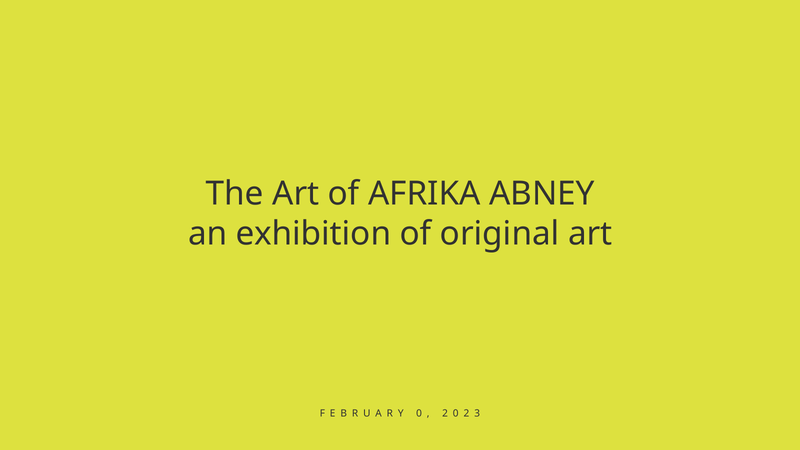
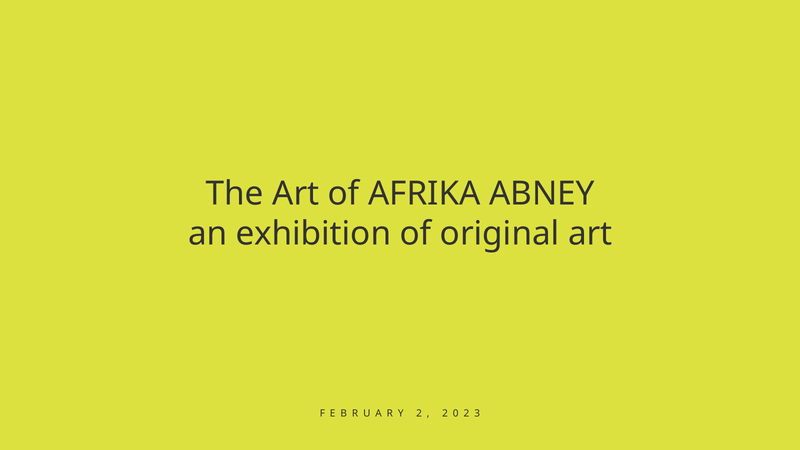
0 at (419, 414): 0 -> 2
